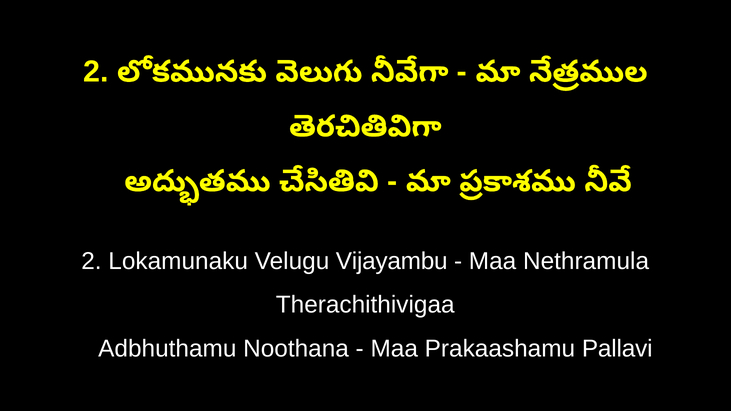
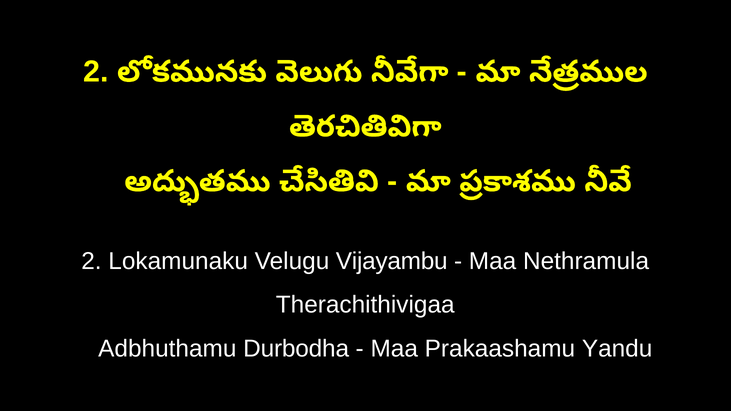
Noothana: Noothana -> Durbodha
Pallavi: Pallavi -> Yandu
